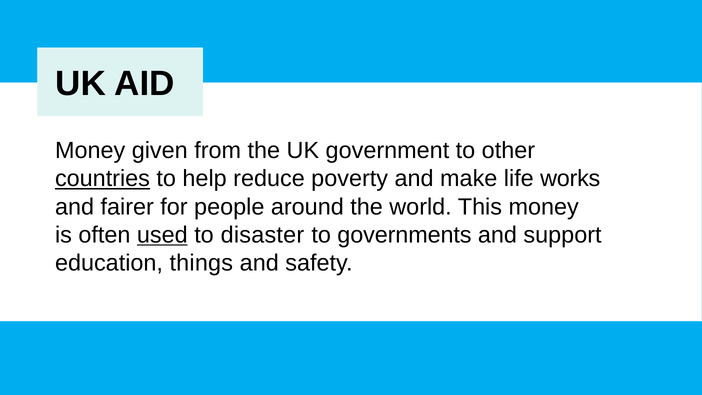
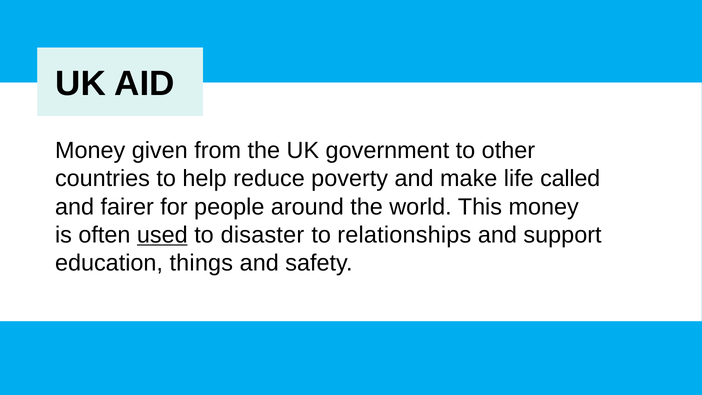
countries underline: present -> none
works: works -> called
governments: governments -> relationships
